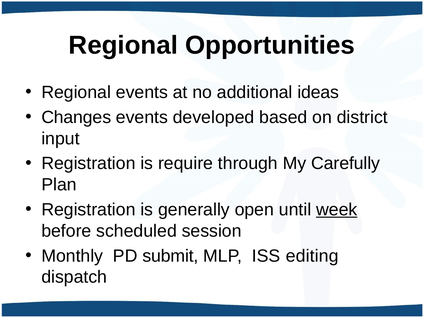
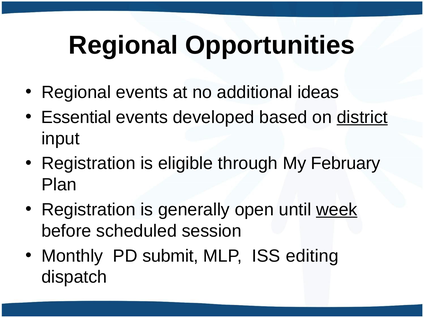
Changes: Changes -> Essential
district underline: none -> present
require: require -> eligible
Carefully: Carefully -> February
